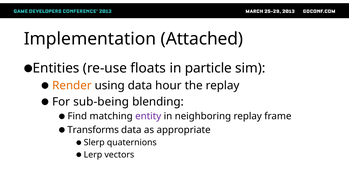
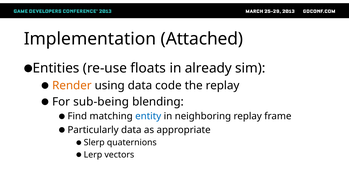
particle: particle -> already
hour: hour -> code
entity colour: purple -> blue
Transforms: Transforms -> Particularly
